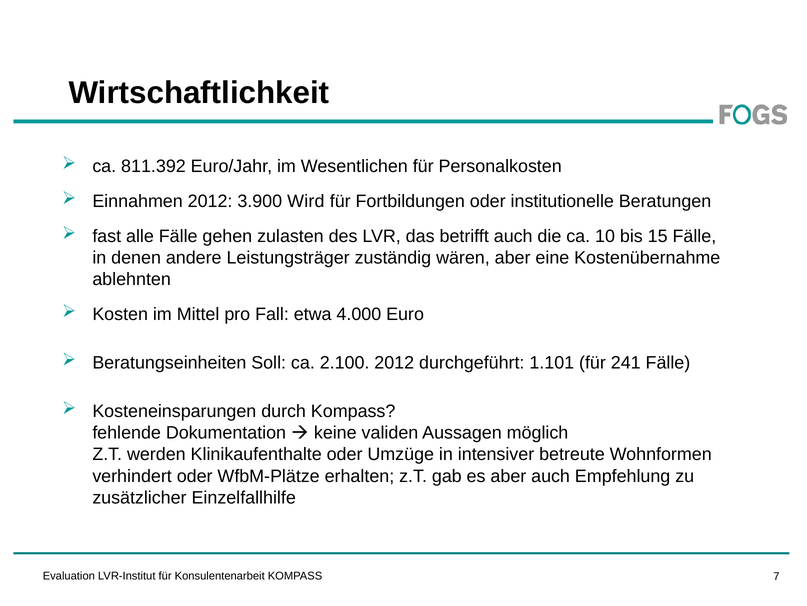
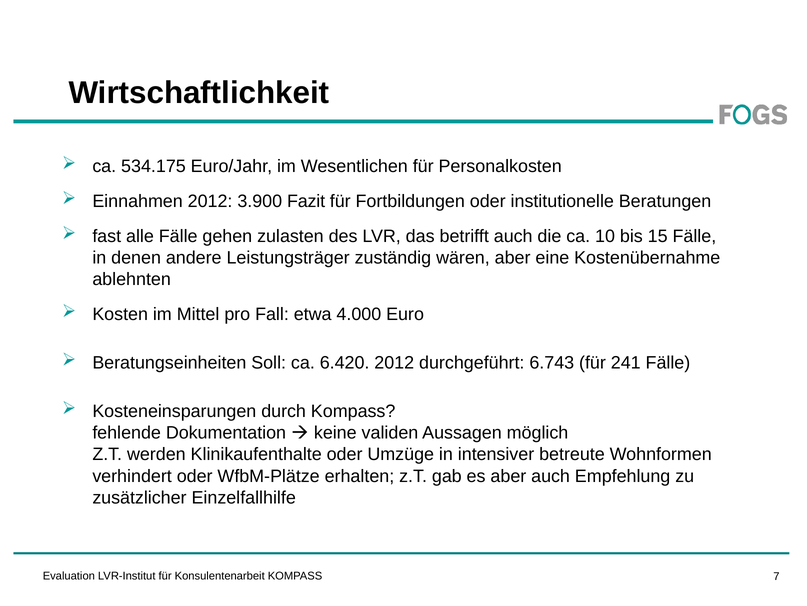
811.392: 811.392 -> 534.175
Wird: Wird -> Fazit
2.100: 2.100 -> 6.420
1.101: 1.101 -> 6.743
